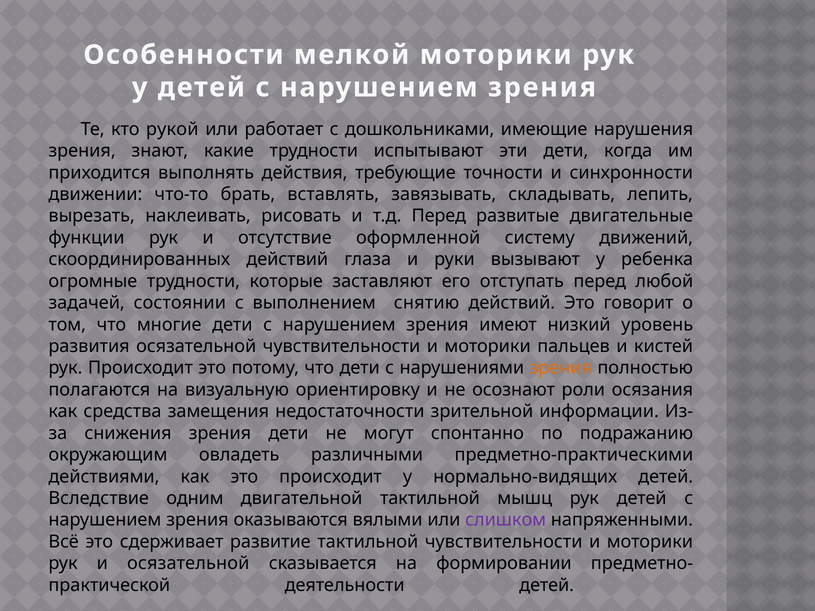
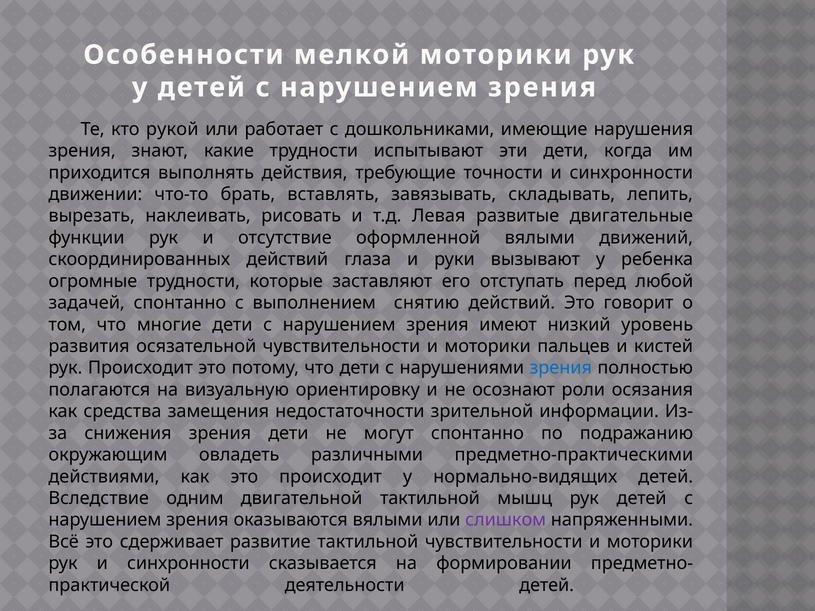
т.д Перед: Перед -> Левая
оформленной систему: систему -> вялыми
задачей состоянии: состоянии -> спонтанно
зрения at (561, 368) colour: orange -> blue
рук и осязательной: осязательной -> синхронности
